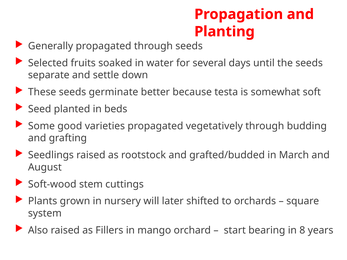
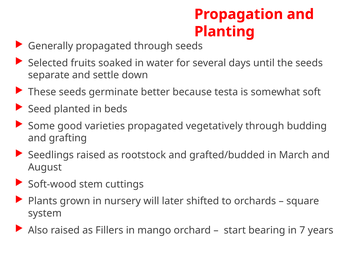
8: 8 -> 7
